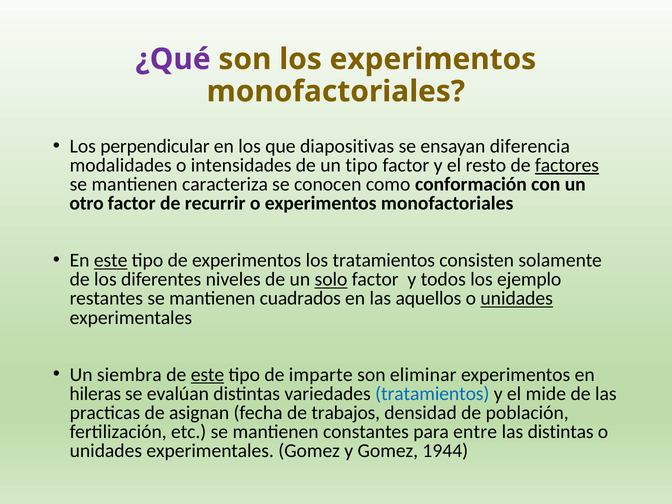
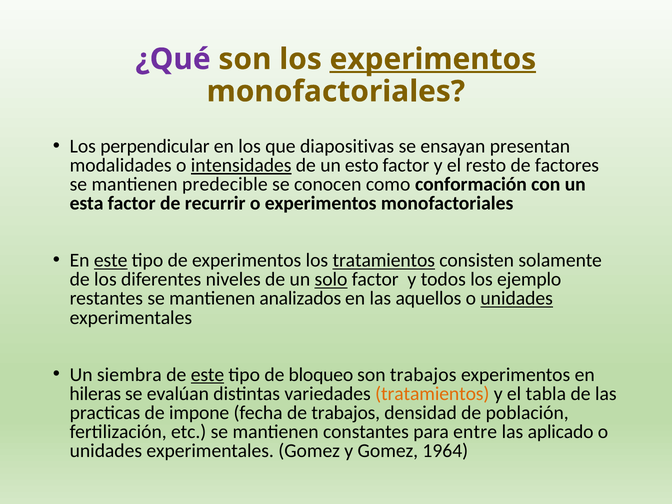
experimentos at (433, 59) underline: none -> present
diferencia: diferencia -> presentan
intensidades underline: none -> present
un tipo: tipo -> esto
factores underline: present -> none
caracteriza: caracteriza -> predecible
otro: otro -> esta
tratamientos at (384, 260) underline: none -> present
cuadrados: cuadrados -> analizados
imparte: imparte -> bloqueo
son eliminar: eliminar -> trabajos
tratamientos at (432, 394) colour: blue -> orange
mide: mide -> tabla
asignan: asignan -> impone
las distintas: distintas -> aplicado
1944: 1944 -> 1964
